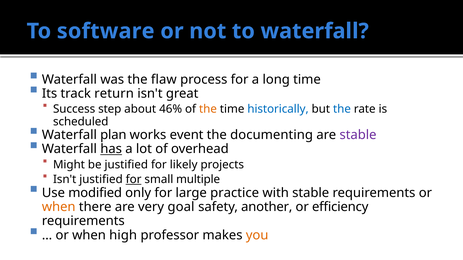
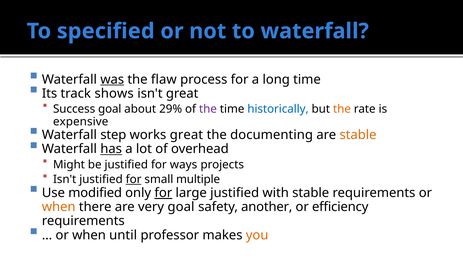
software: software -> specified
was underline: none -> present
return: return -> shows
Success step: step -> goal
46%: 46% -> 29%
the at (208, 109) colour: orange -> purple
the at (342, 109) colour: blue -> orange
scheduled: scheduled -> expensive
plan: plan -> step
works event: event -> great
stable at (358, 135) colour: purple -> orange
likely: likely -> ways
for at (163, 193) underline: none -> present
large practice: practice -> justified
high: high -> until
